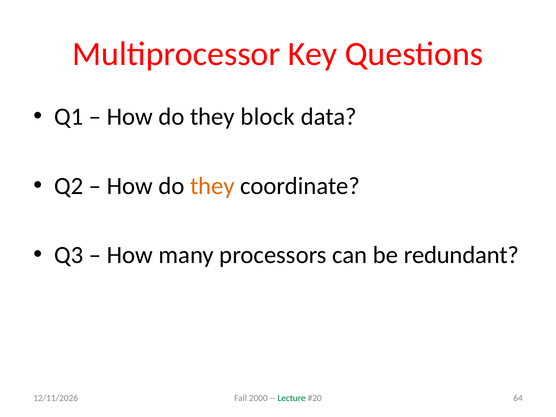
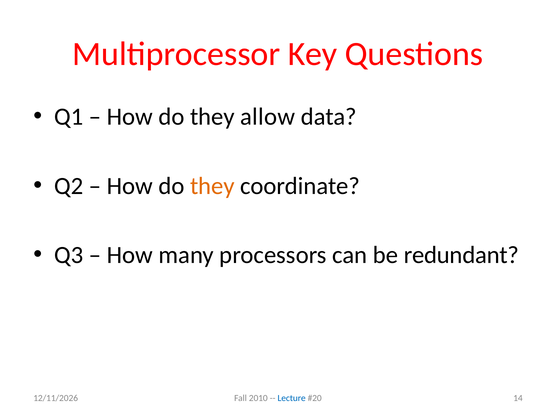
block: block -> allow
64: 64 -> 14
2000: 2000 -> 2010
Lecture colour: green -> blue
